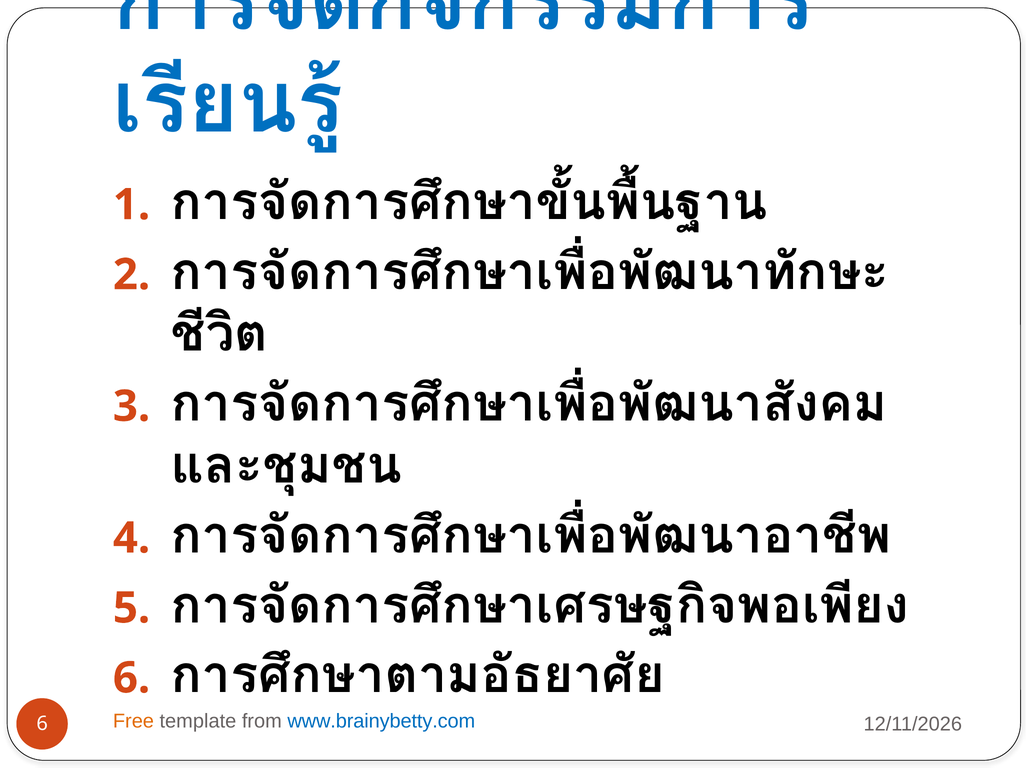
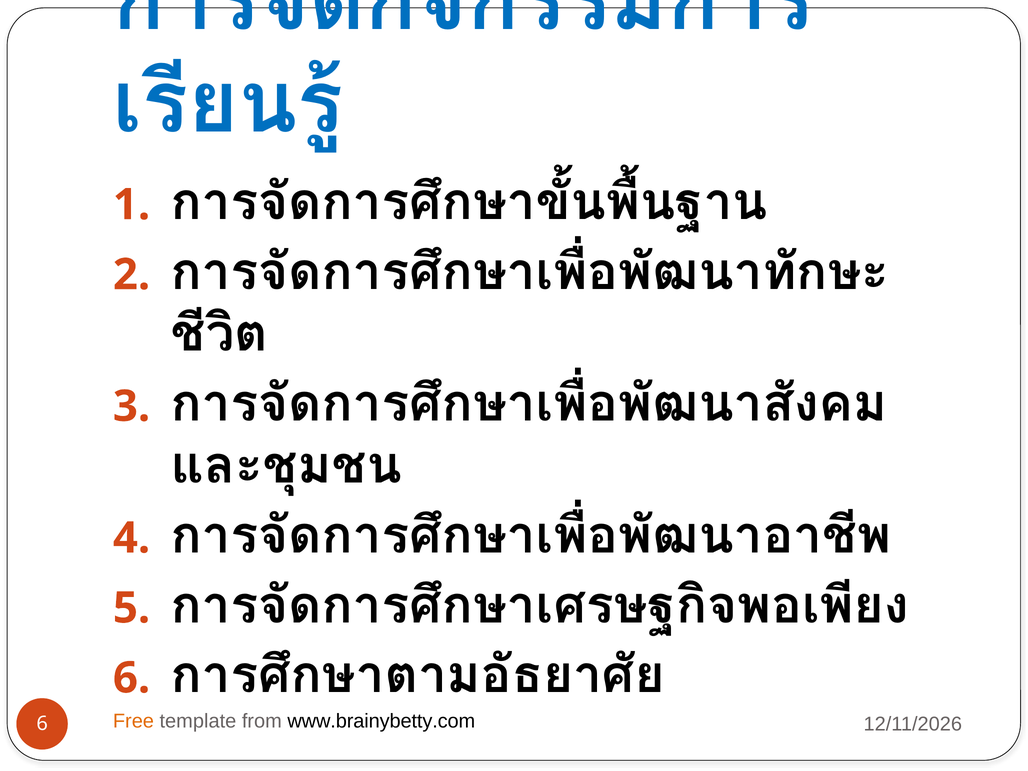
www.brainybetty.com colour: blue -> black
